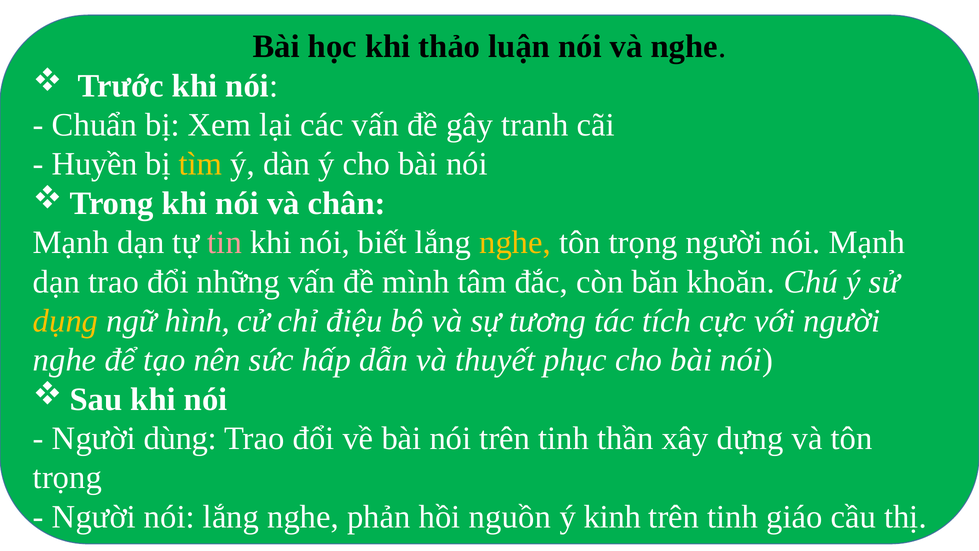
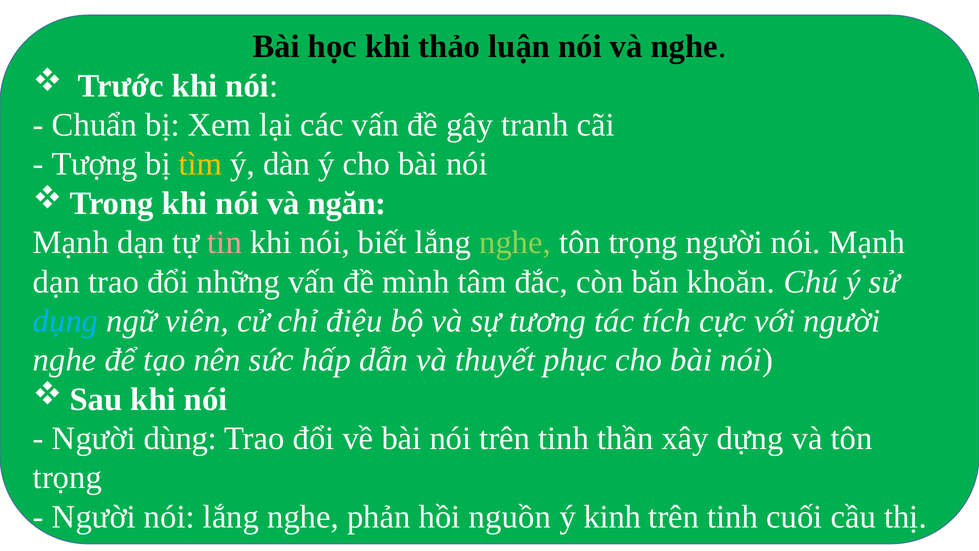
Huyền: Huyền -> Tượng
chân: chân -> ngăn
nghe at (515, 242) colour: yellow -> light green
dụng colour: yellow -> light blue
hình: hình -> viên
giáo: giáo -> cuối
